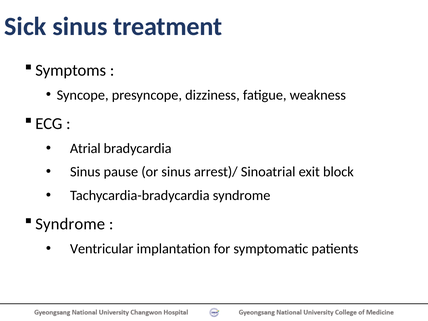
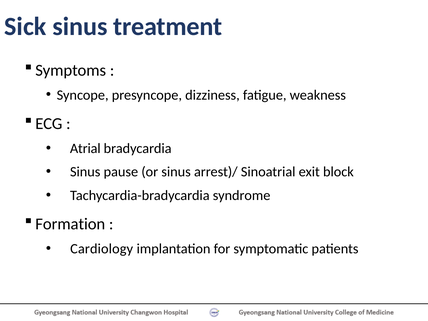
Syndrome at (70, 224): Syndrome -> Formation
Ventricular: Ventricular -> Cardiology
